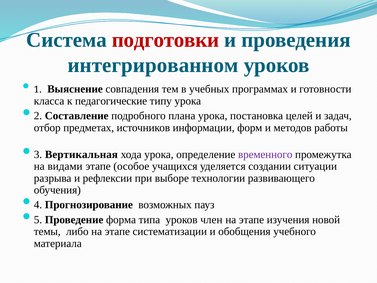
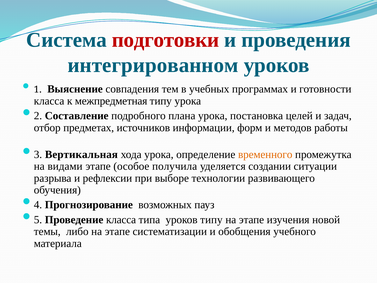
педагогические: педагогические -> межпредметная
временного colour: purple -> orange
учащихся: учащихся -> получила
Проведение форма: форма -> класса
уроков член: член -> типу
